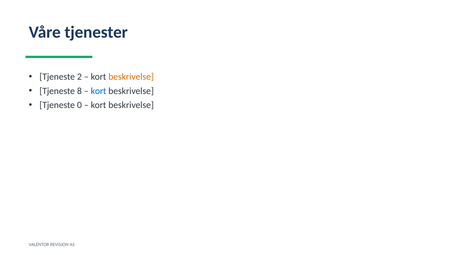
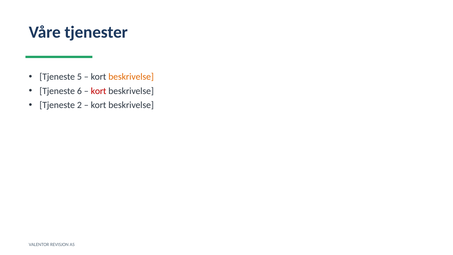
2: 2 -> 5
8: 8 -> 6
kort at (99, 91) colour: blue -> red
0: 0 -> 2
